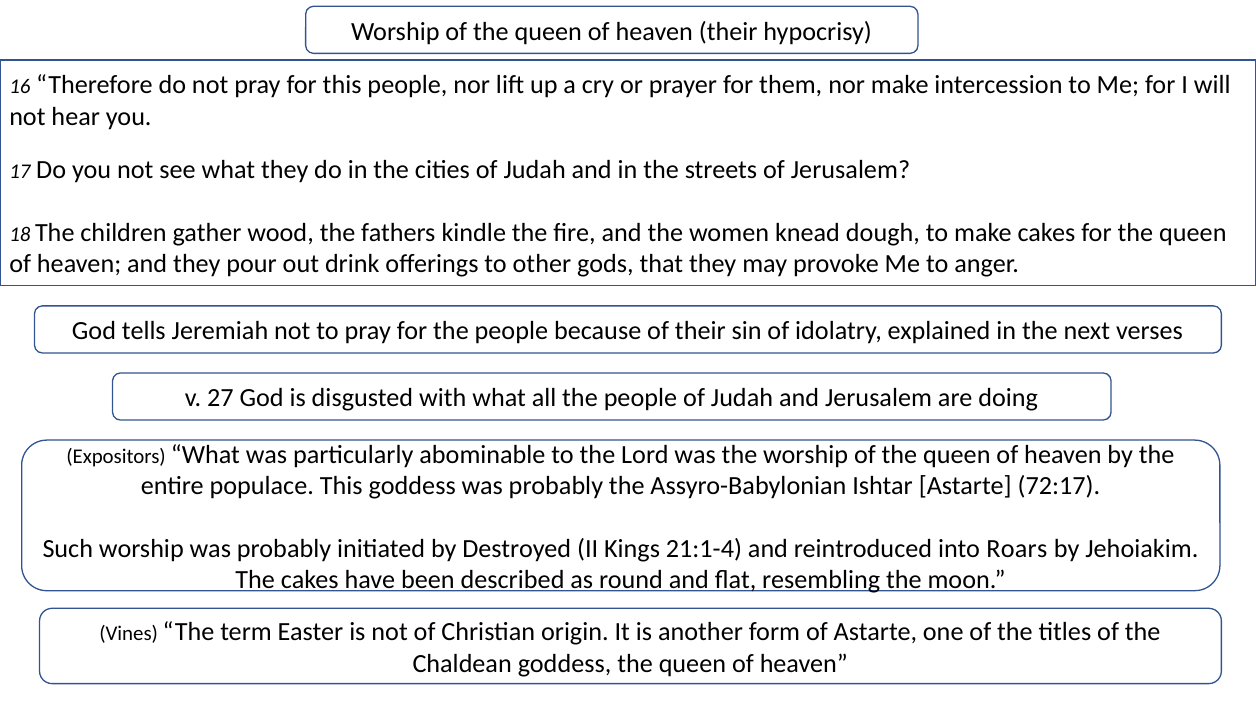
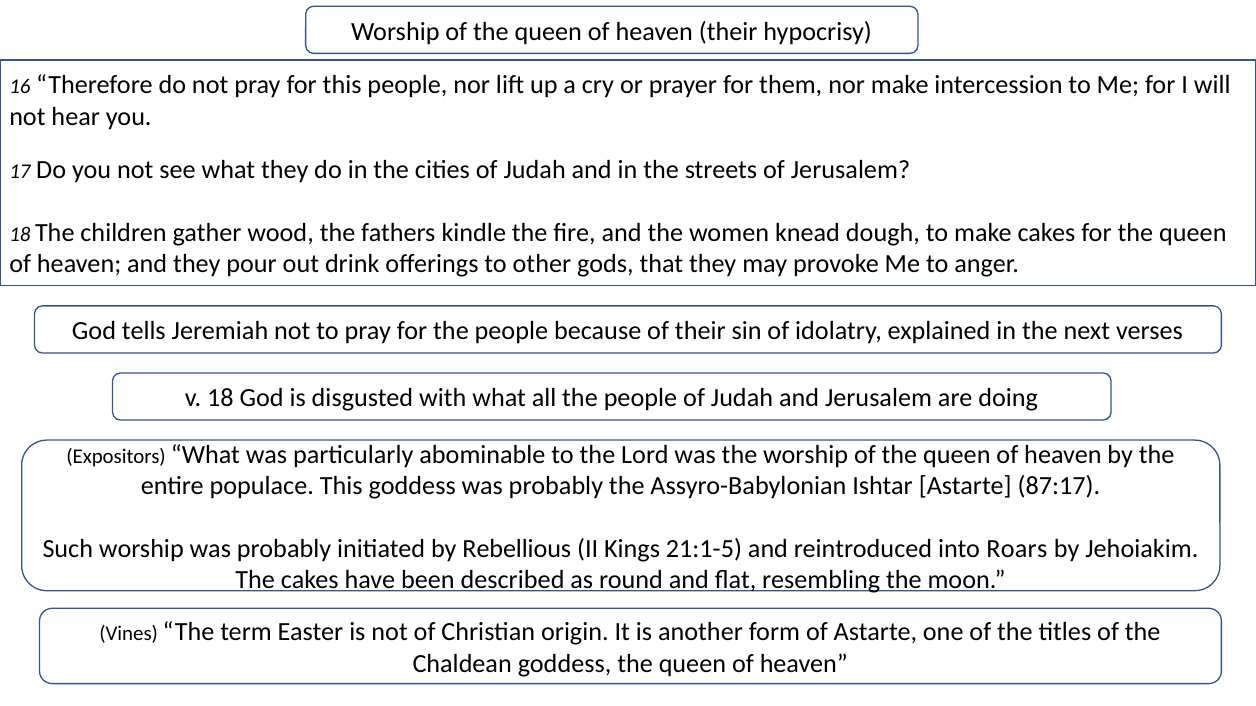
v 27: 27 -> 18
72:17: 72:17 -> 87:17
Destroyed: Destroyed -> Rebellious
21:1-4: 21:1-4 -> 21:1-5
